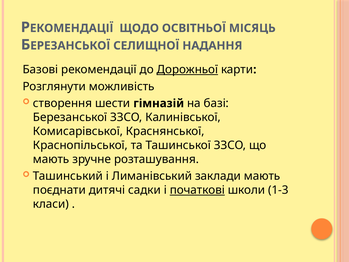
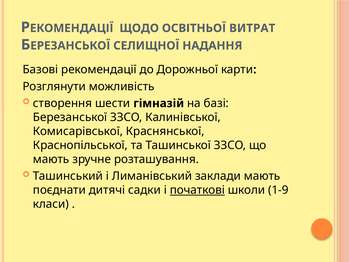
МІСЯЦЬ: МІСЯЦЬ -> ВИТРАТ
Дорожньої underline: present -> none
1-3: 1-3 -> 1-9
